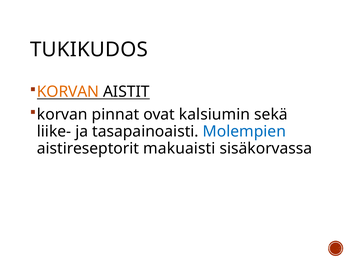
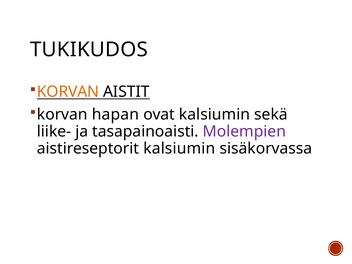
pinnat: pinnat -> hapan
Molempien colour: blue -> purple
aistireseptorit makuaisti: makuaisti -> kalsiumin
